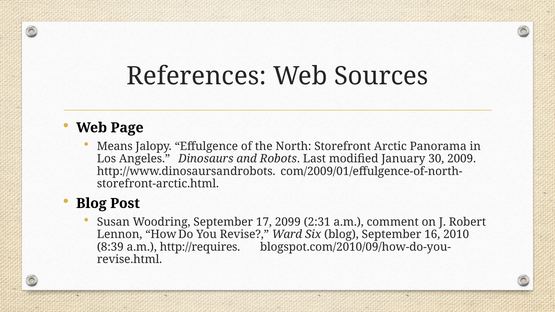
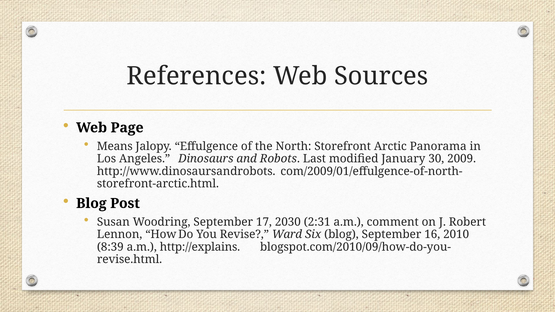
2099: 2099 -> 2030
http://requires: http://requires -> http://explains
